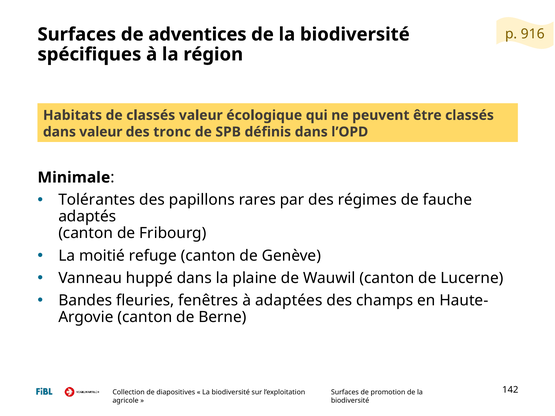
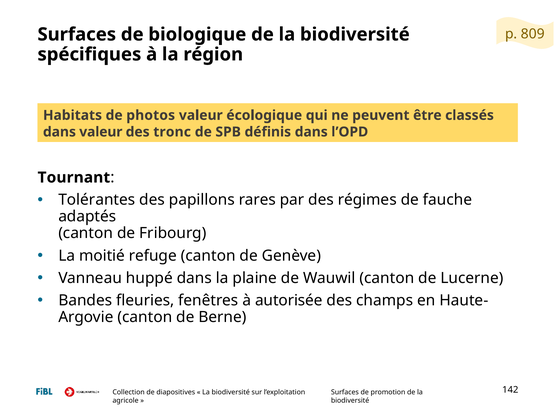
916: 916 -> 809
adventices: adventices -> biologique
de classés: classés -> photos
Minimale: Minimale -> Tournant
adaptées: adaptées -> autorisée
